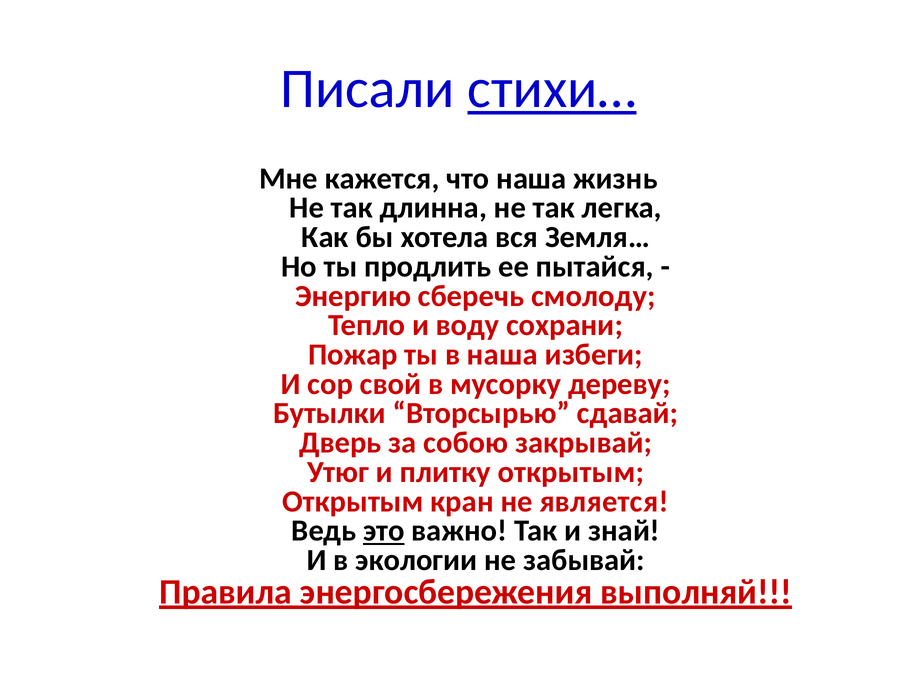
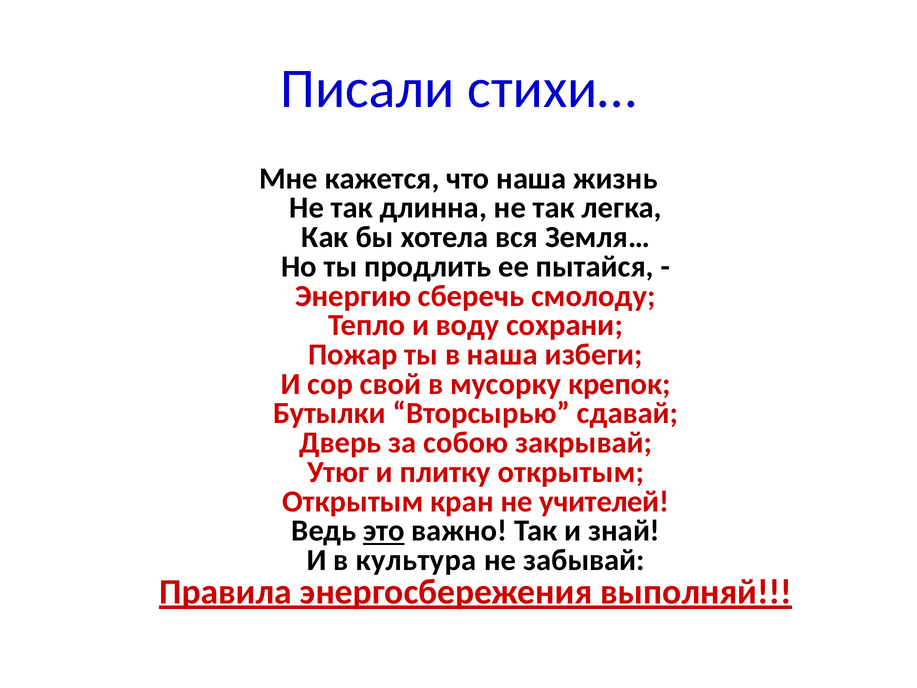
стихи… underline: present -> none
дереву: дереву -> крепок
является: является -> учителей
экологии: экологии -> культура
